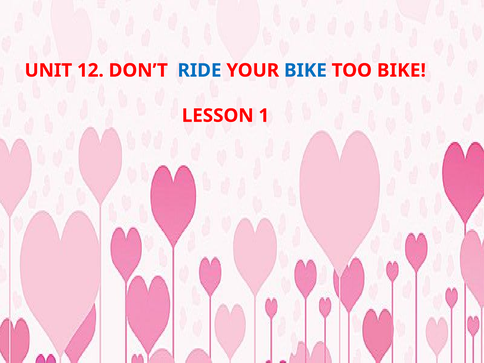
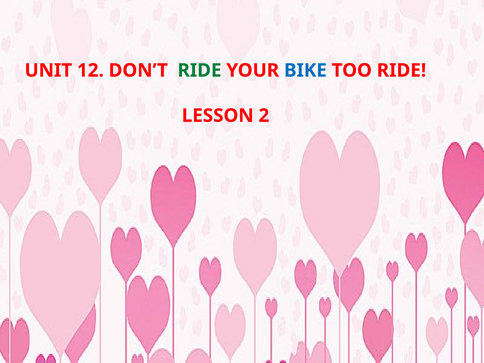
RIDE at (199, 70) colour: blue -> green
TOO BIKE: BIKE -> RIDE
1: 1 -> 2
